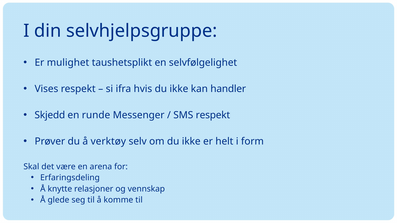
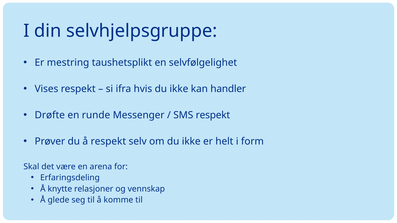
mulighet: mulighet -> mestring
Skjedd: Skjedd -> Drøfte
å verktøy: verktøy -> respekt
